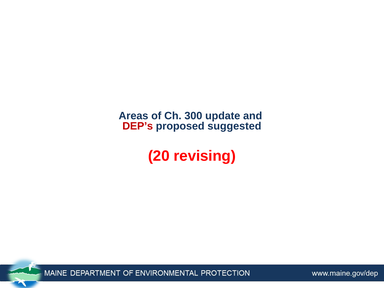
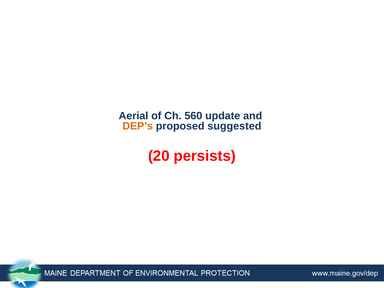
Areas: Areas -> Aerial
300: 300 -> 560
DEP’s colour: red -> orange
revising: revising -> persists
